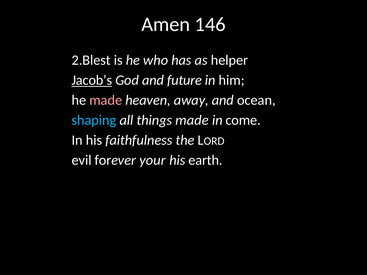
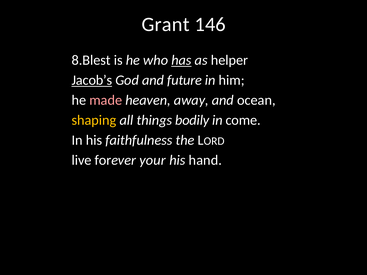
Amen: Amen -> Grant
2.Blest: 2.Blest -> 8.Blest
has underline: none -> present
shaping colour: light blue -> yellow
things made: made -> bodily
evil: evil -> live
earth: earth -> hand
